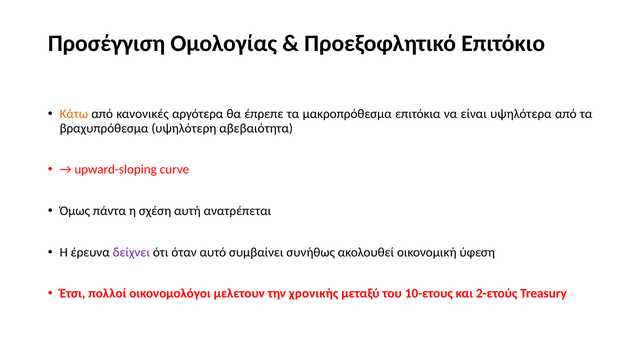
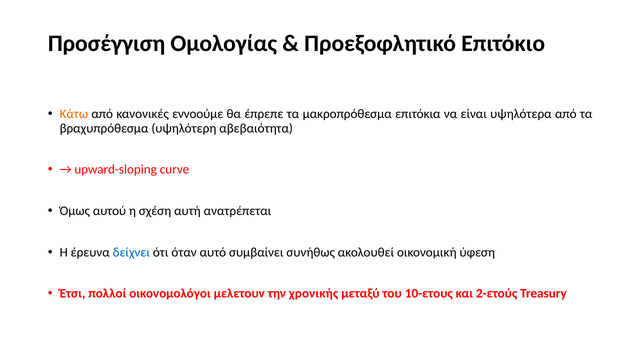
αργότερα: αργότερα -> εννοούμε
πάντα: πάντα -> αυτού
δείχνει colour: purple -> blue
